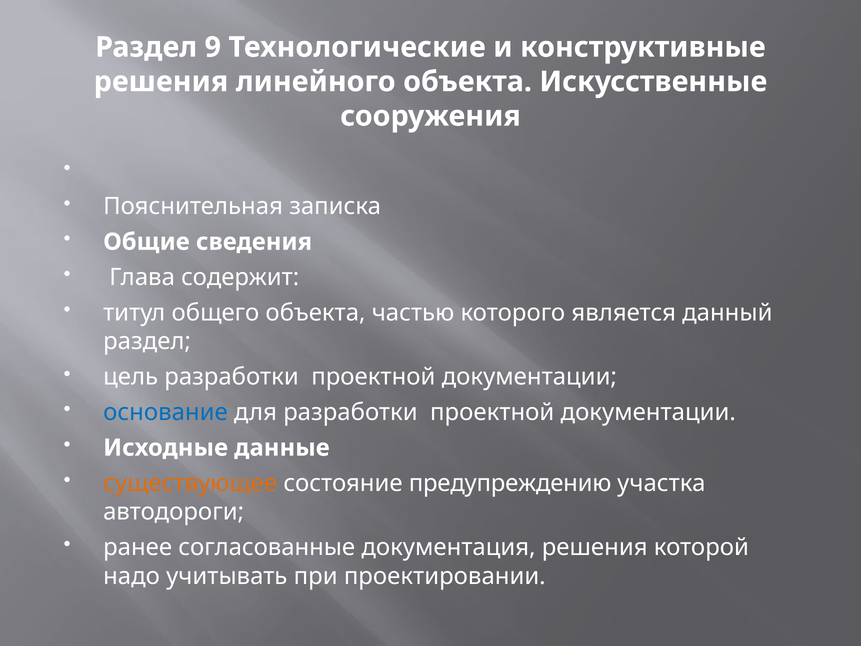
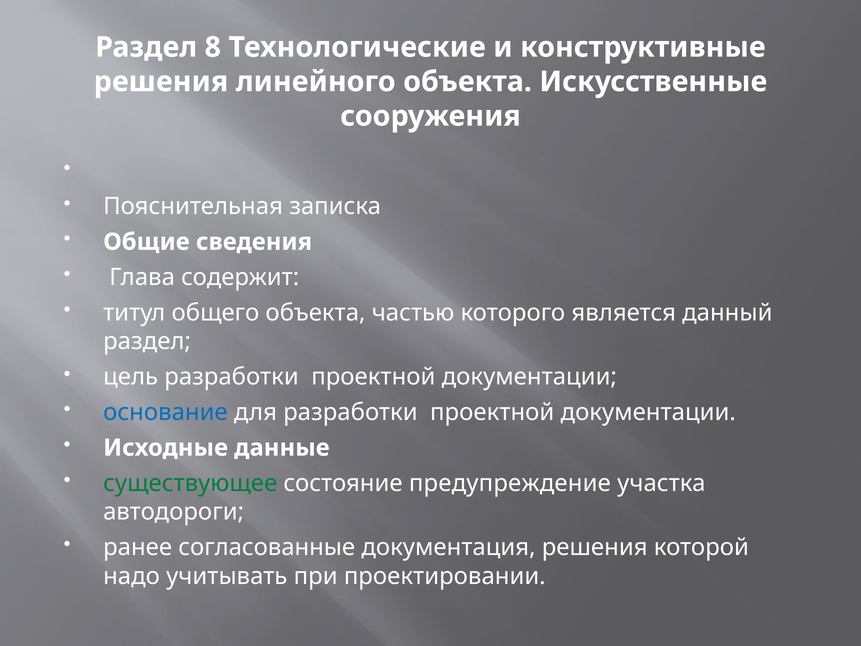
9: 9 -> 8
существующее colour: orange -> green
предупреждению: предупреждению -> предупреждение
